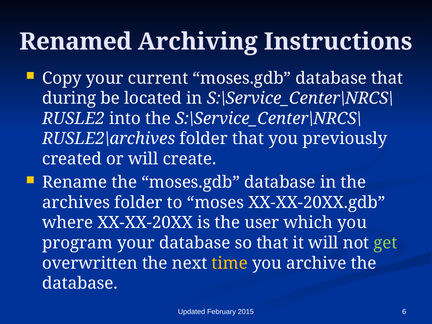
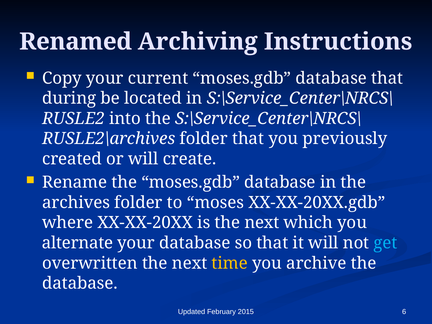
is the user: user -> next
program: program -> alternate
get colour: light green -> light blue
